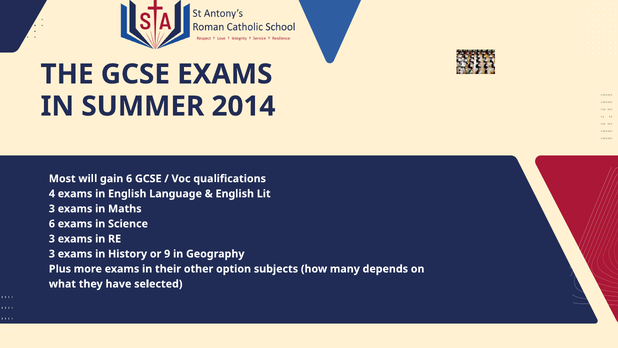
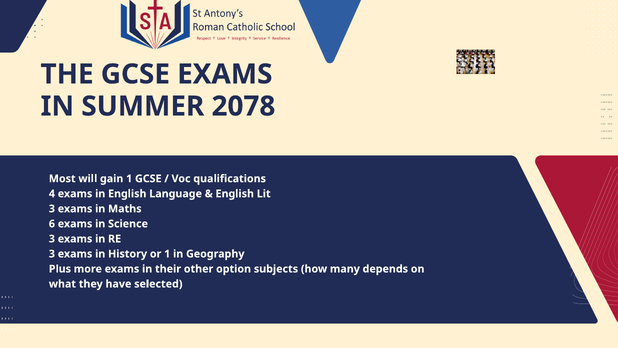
2014: 2014 -> 2078
gain 6: 6 -> 1
or 9: 9 -> 1
